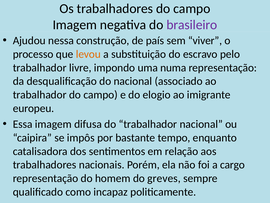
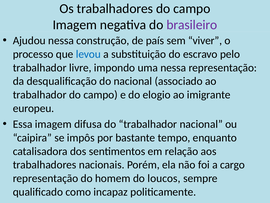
levou colour: orange -> blue
uma numa: numa -> nessa
greves: greves -> loucos
